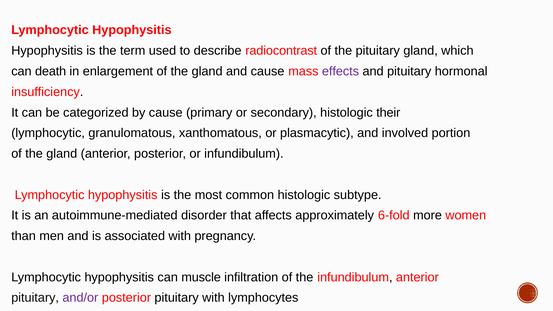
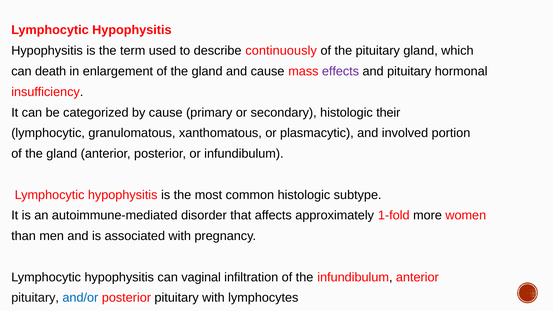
radiocontrast: radiocontrast -> continuously
6-fold: 6-fold -> 1-fold
muscle: muscle -> vaginal
and/or colour: purple -> blue
